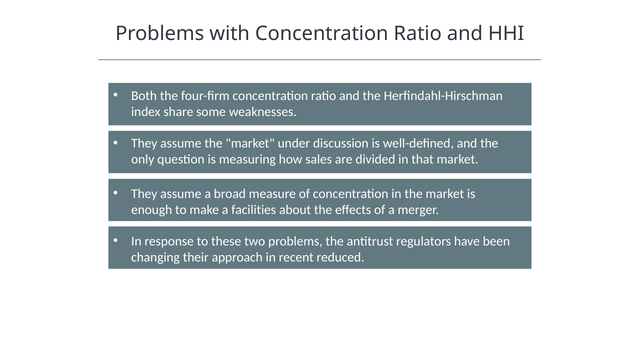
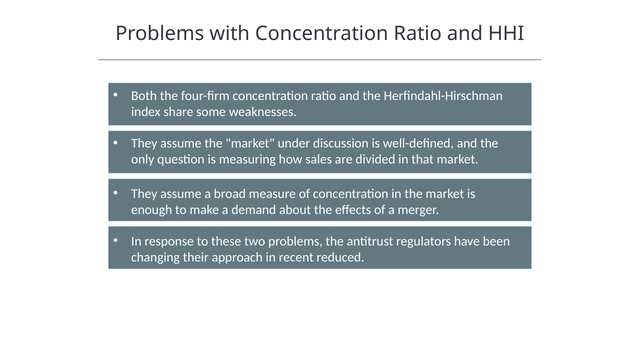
facilities: facilities -> demand
